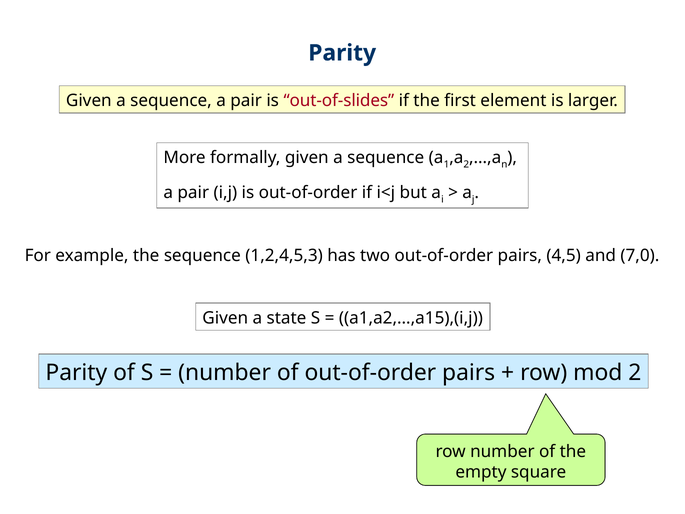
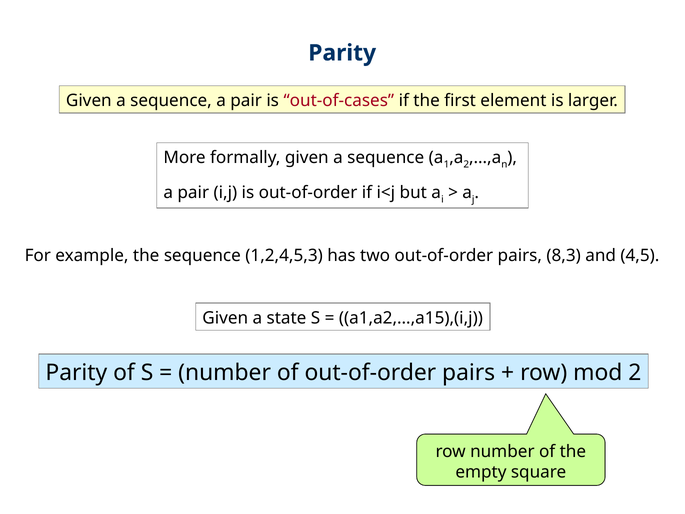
out-of-slides: out-of-slides -> out-of-cases
4,5: 4,5 -> 8,3
7,0: 7,0 -> 4,5
